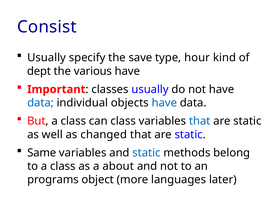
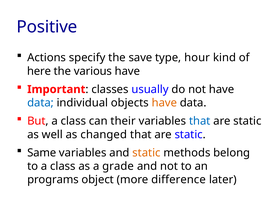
Consist: Consist -> Positive
Usually at (47, 58): Usually -> Actions
dept: dept -> here
have at (164, 103) colour: blue -> orange
can class: class -> their
static at (146, 153) colour: blue -> orange
about: about -> grade
languages: languages -> difference
